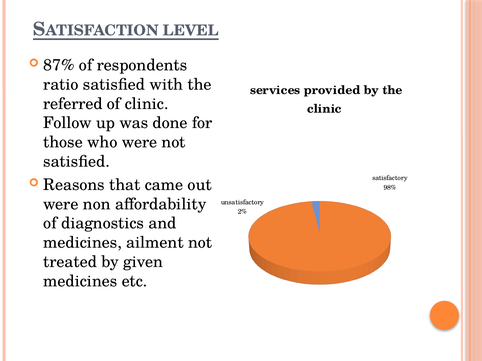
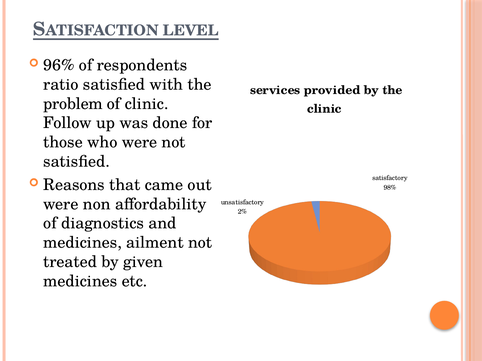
87%: 87% -> 96%
referred: referred -> problem
